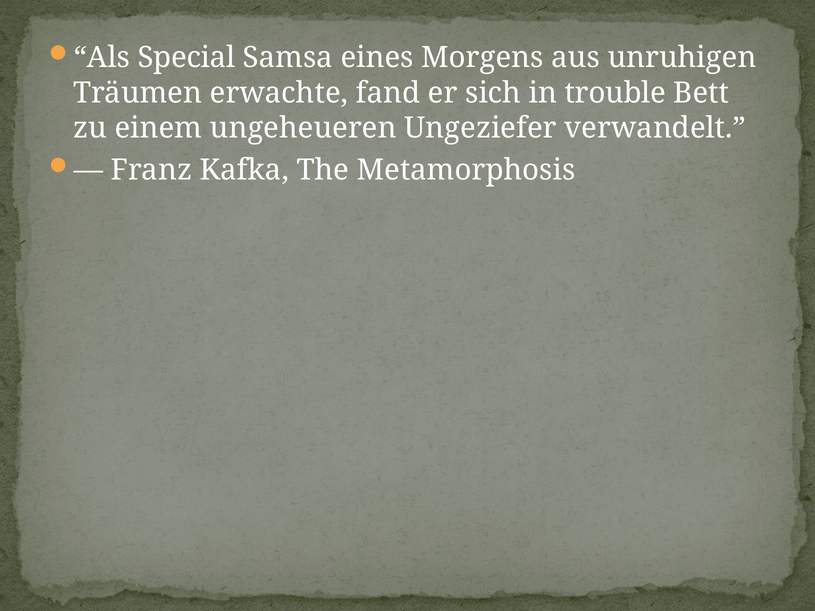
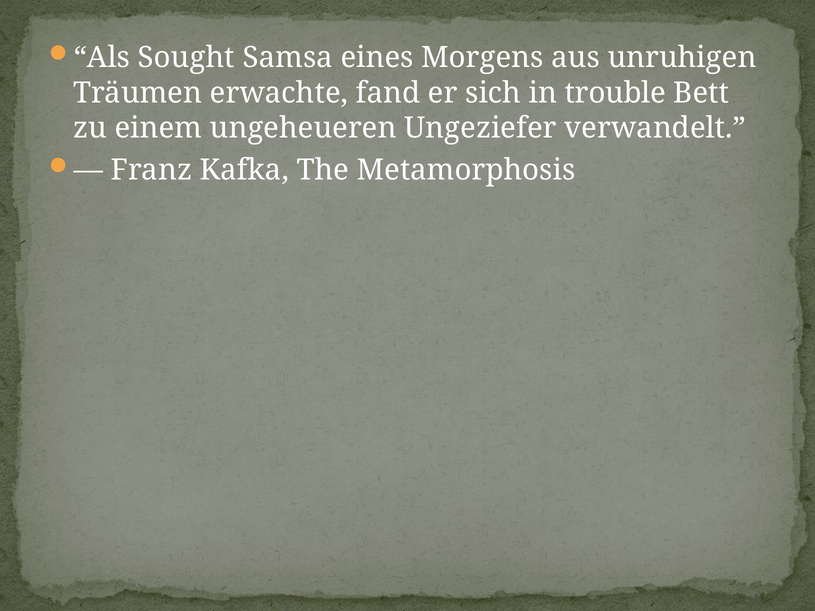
Special: Special -> Sought
